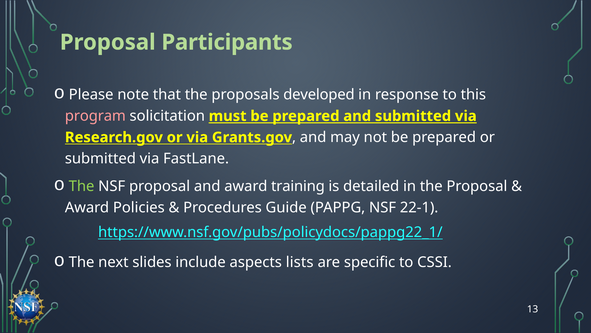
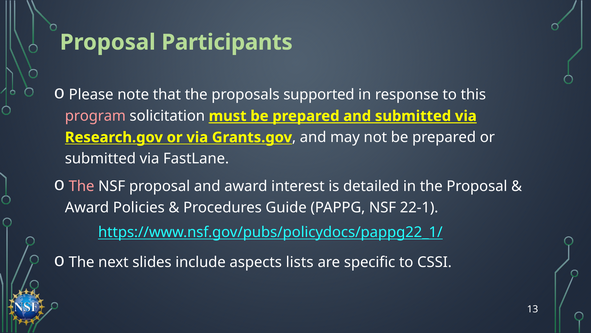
developed: developed -> supported
The at (82, 186) colour: light green -> pink
training: training -> interest
